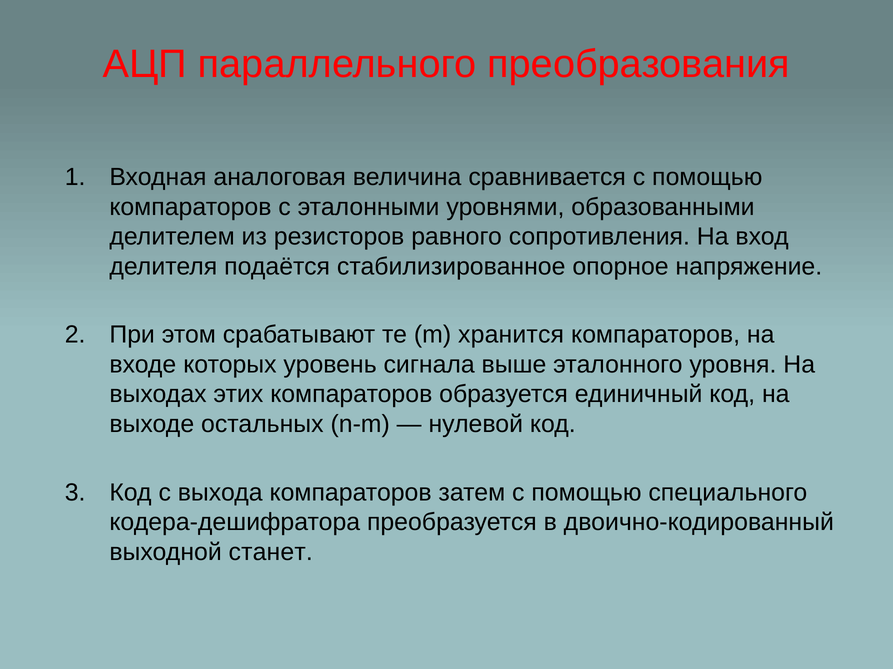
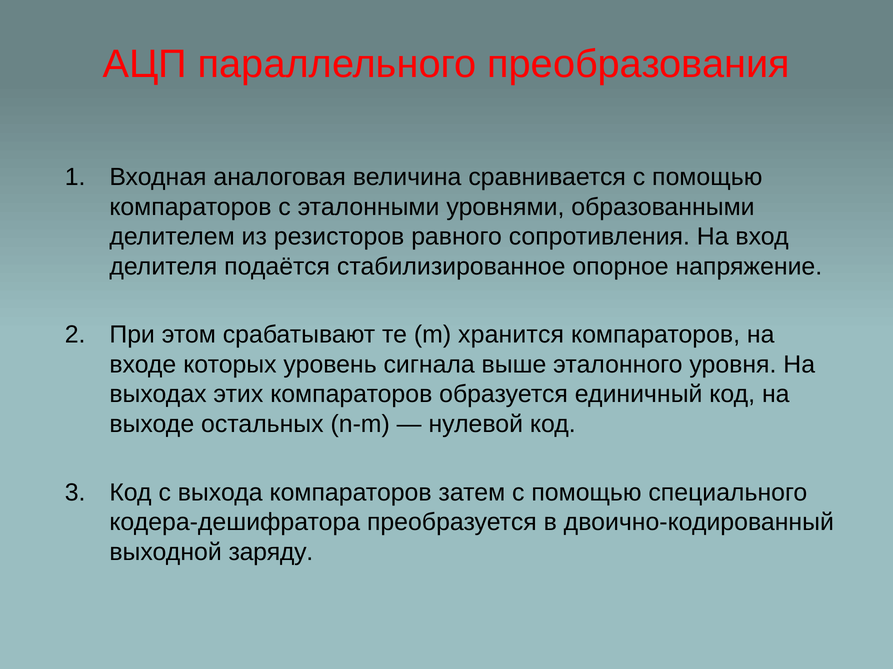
станет: станет -> заряду
